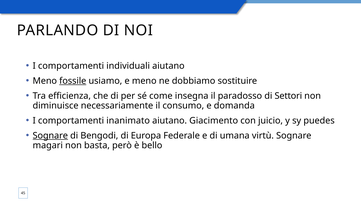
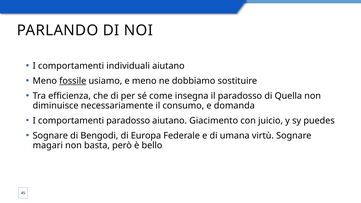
Settori: Settori -> Quella
comportamenti inanimato: inanimato -> paradosso
Sognare at (50, 136) underline: present -> none
